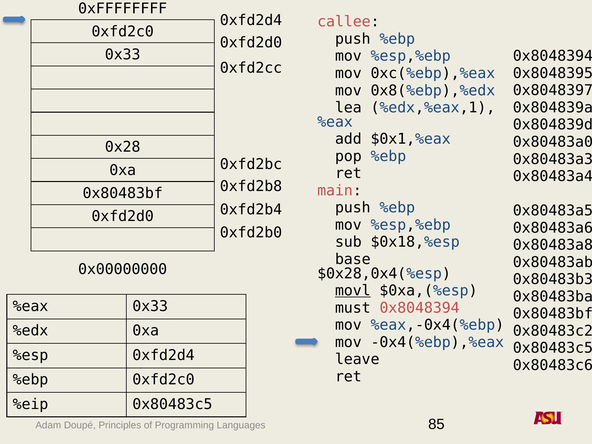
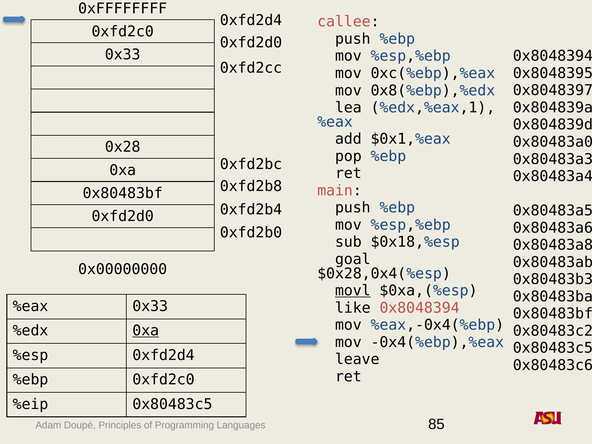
base: base -> goal
must: must -> like
0xa at (146, 331) underline: none -> present
